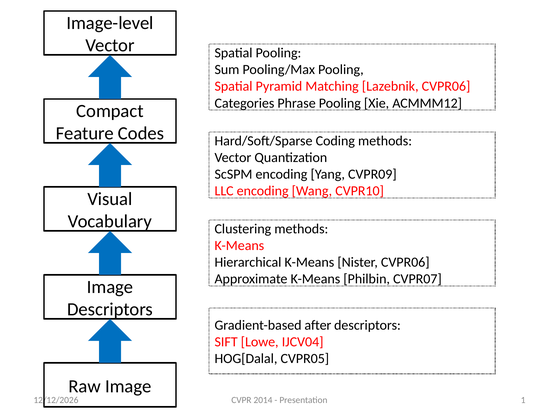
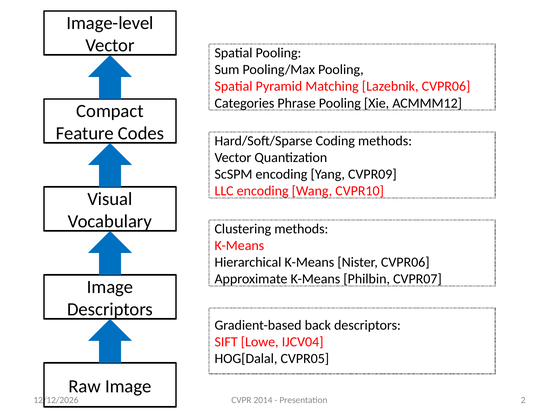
after: after -> back
1: 1 -> 2
